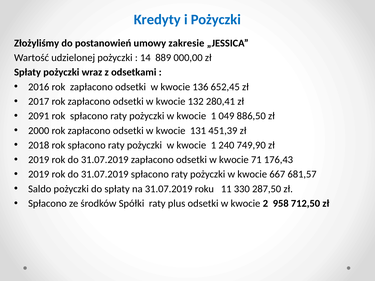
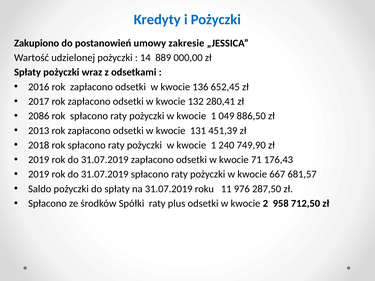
Złożyliśmy: Złożyliśmy -> Zakupiono
2091: 2091 -> 2086
2000: 2000 -> 2013
330: 330 -> 976
